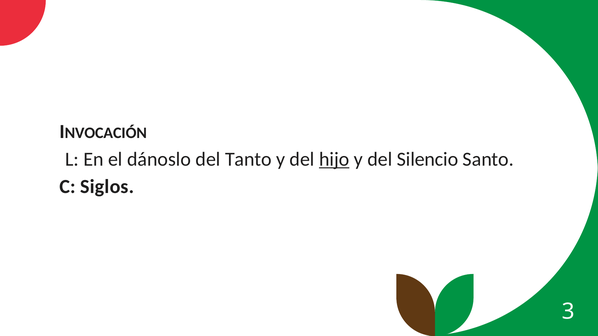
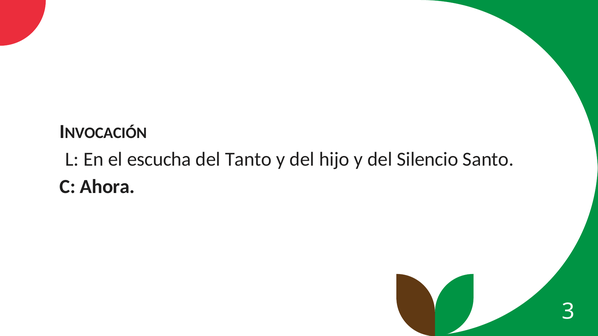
dánoslo: dánoslo -> escucha
hijo underline: present -> none
Siglos: Siglos -> Ahora
